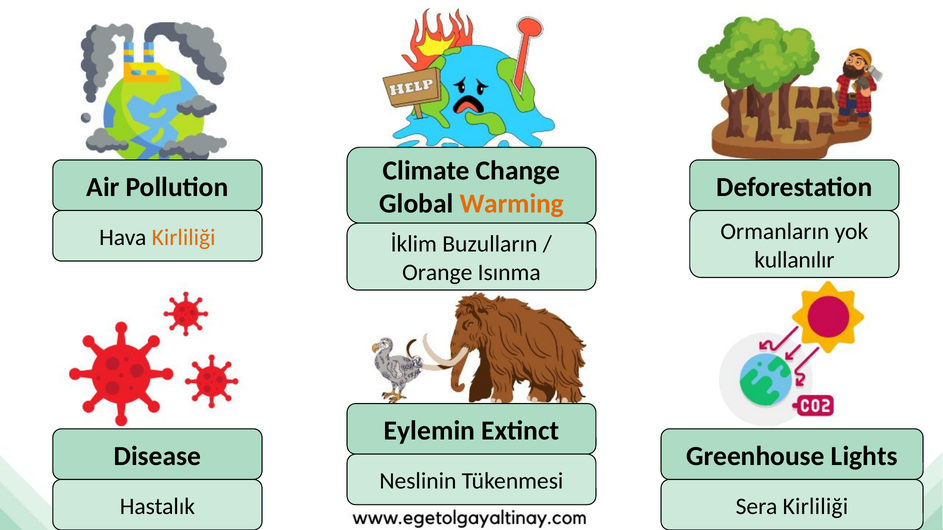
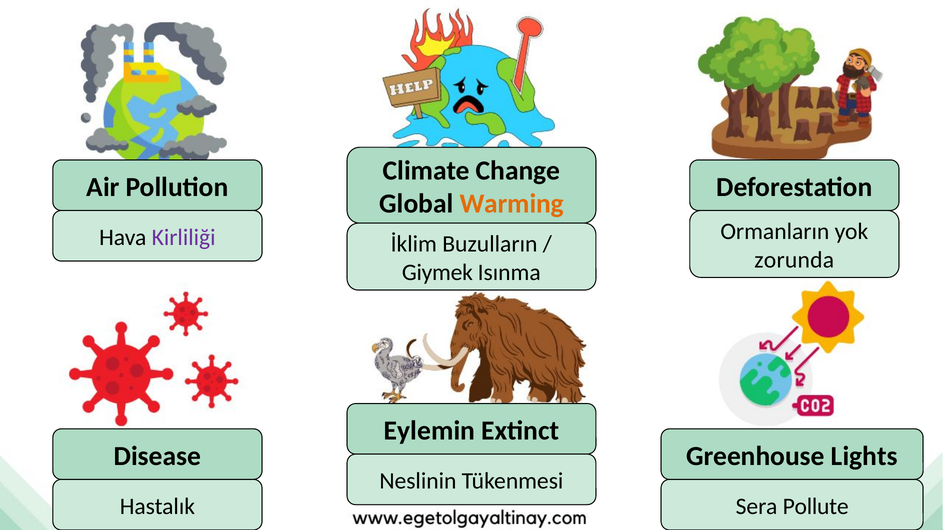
Kirliliği at (184, 238) colour: orange -> purple
kullanılır: kullanılır -> zorunda
Orange: Orange -> Giymek
Sera Kirliliği: Kirliliği -> Pollute
